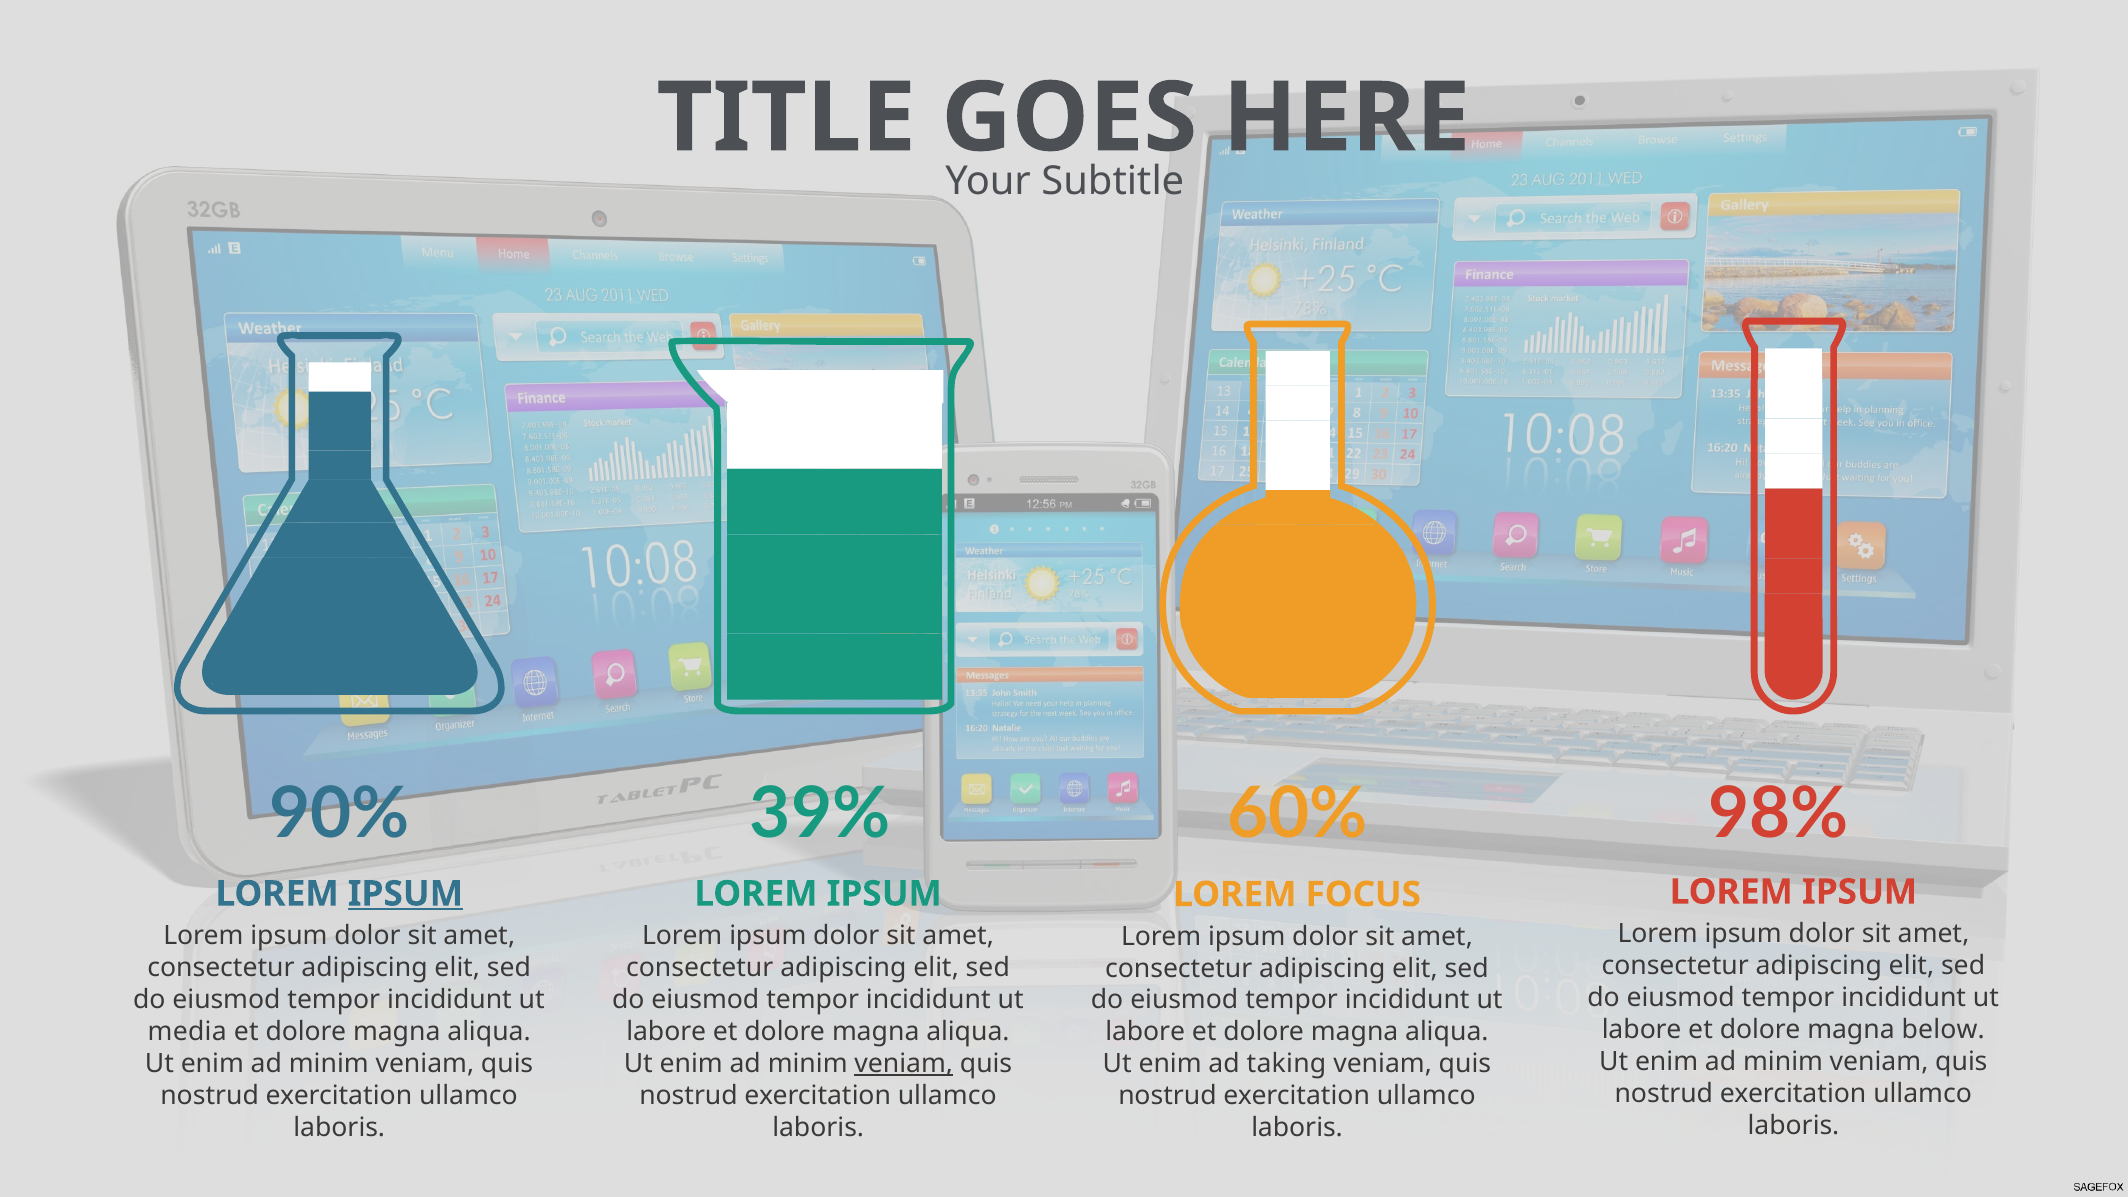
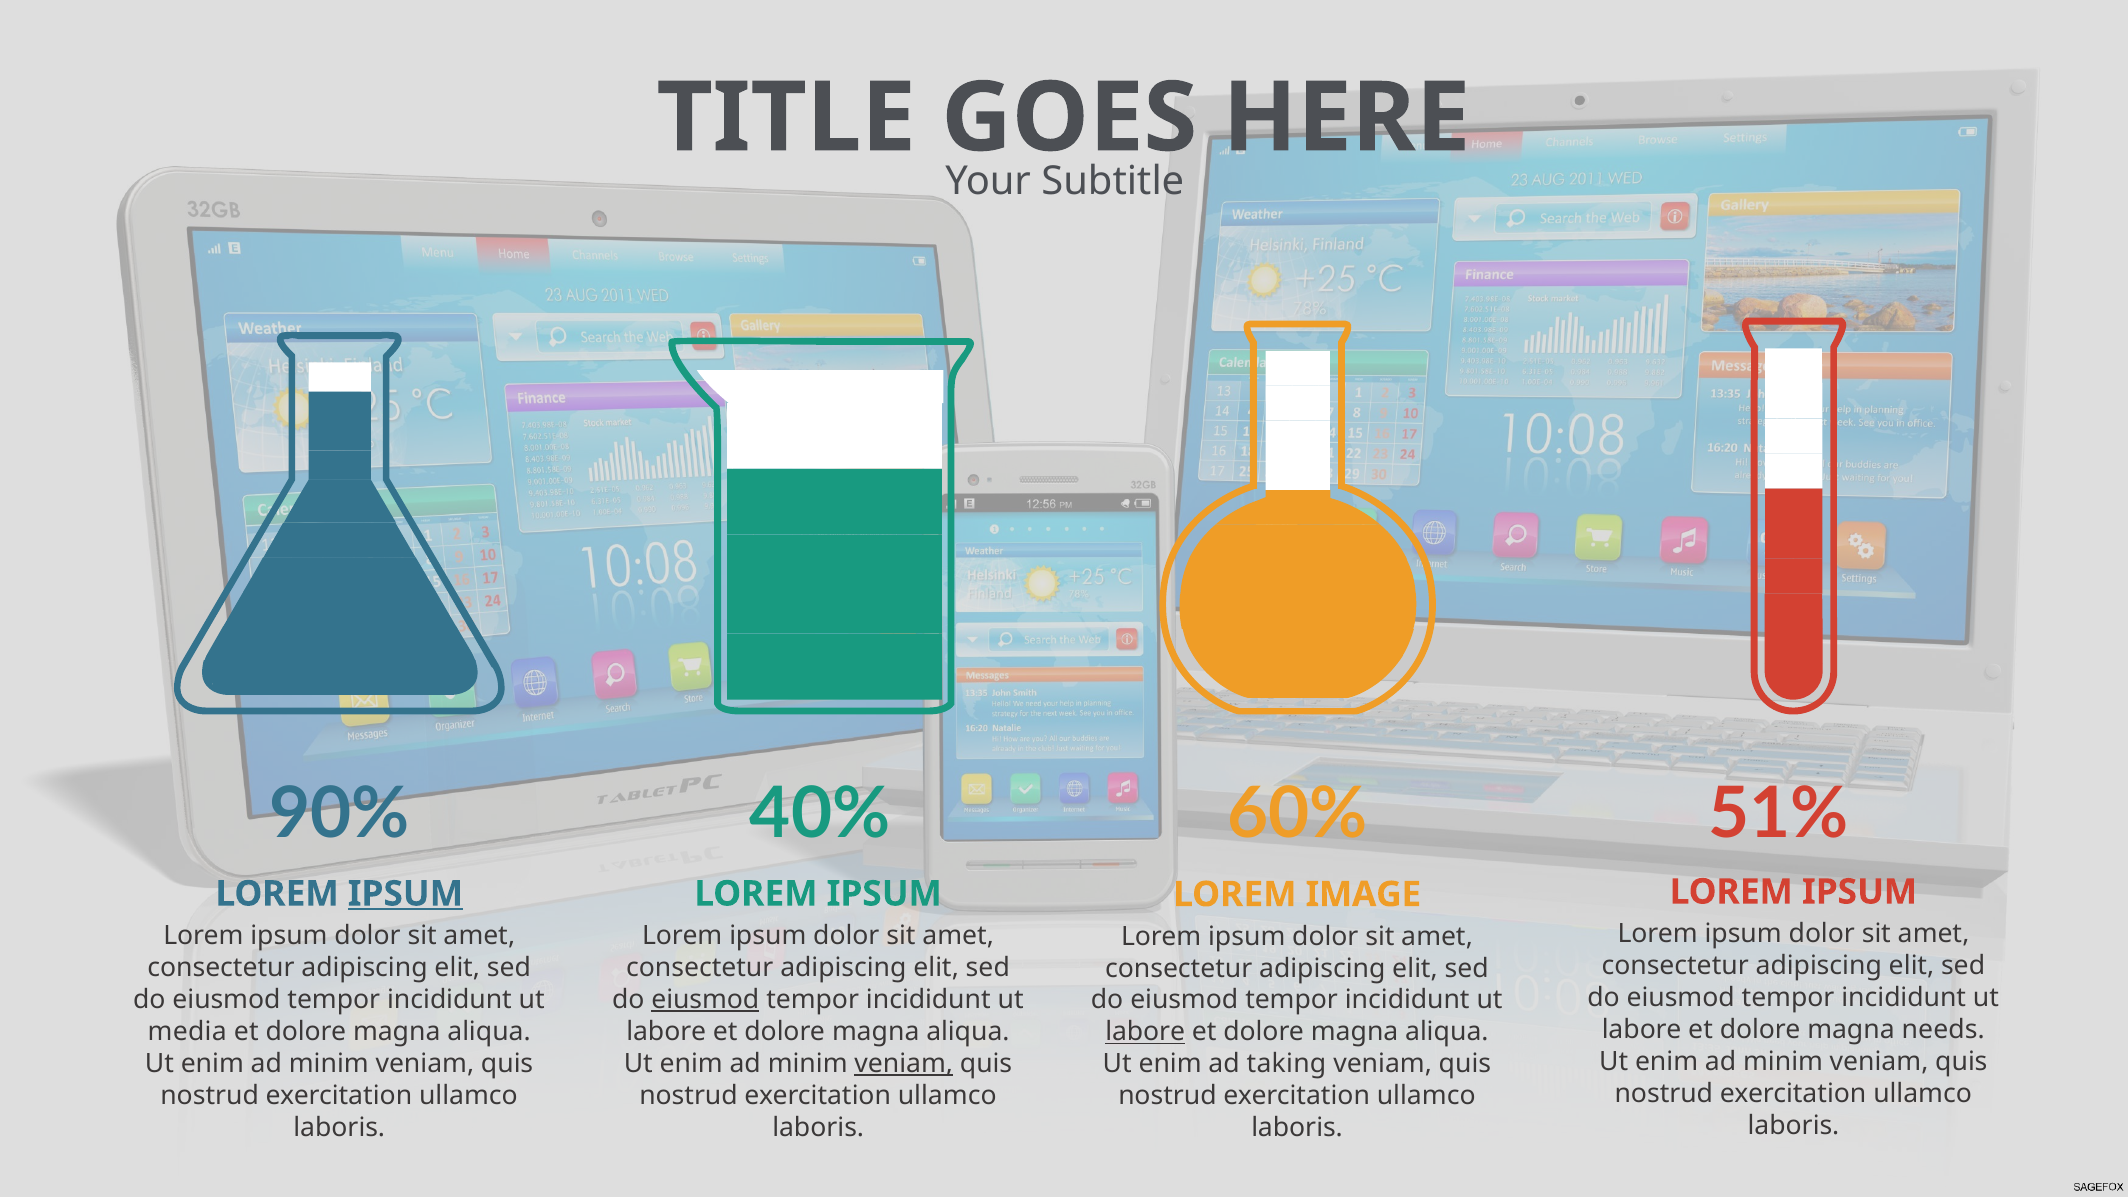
39%: 39% -> 40%
98%: 98% -> 51%
FOCUS: FOCUS -> IMAGE
eiusmod at (705, 1000) underline: none -> present
below: below -> needs
labore at (1145, 1032) underline: none -> present
